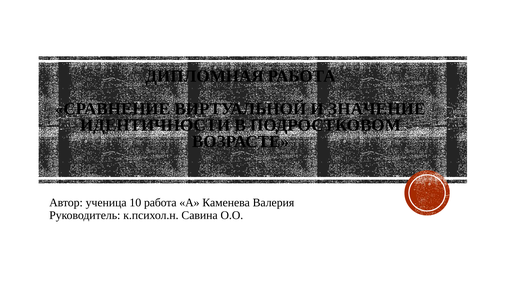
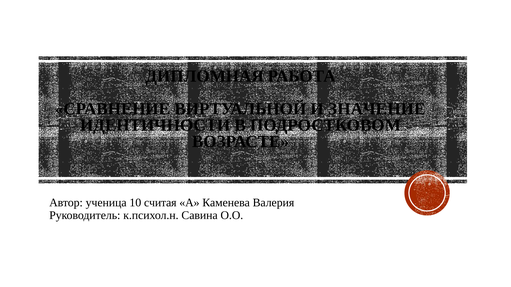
10 работа: работа -> считая
